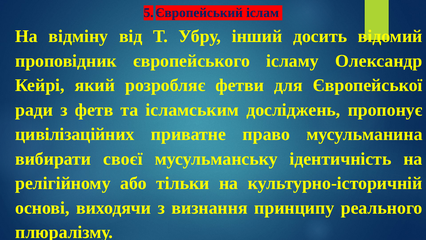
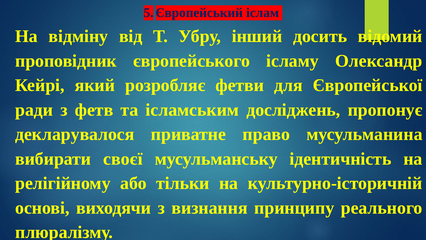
цивілізаційних: цивілізаційних -> декларувалося
